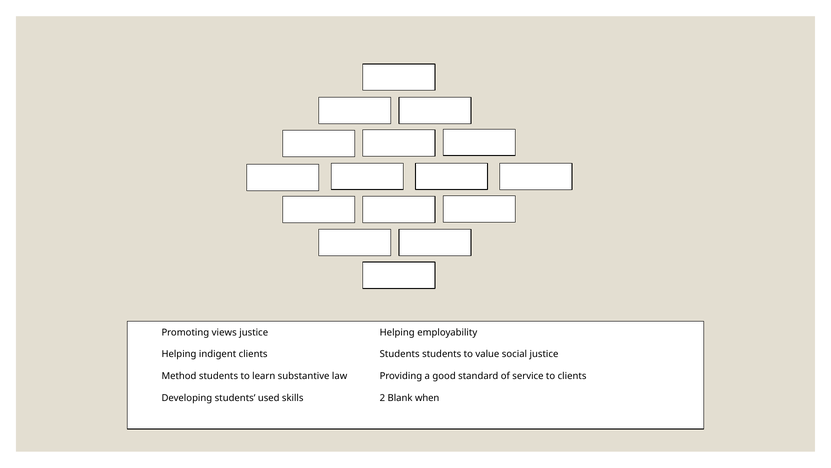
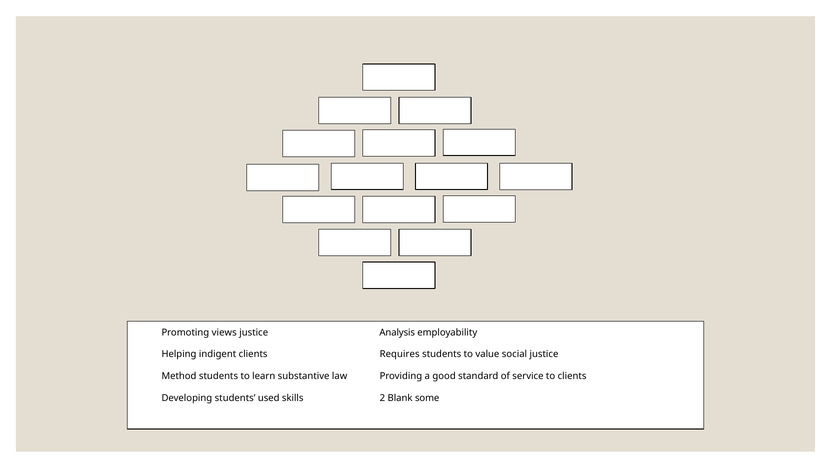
justice Helping: Helping -> Analysis
clients Students: Students -> Requires
when: when -> some
